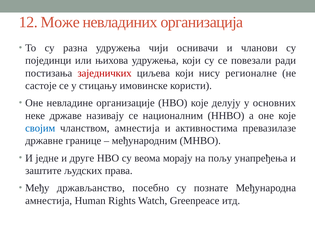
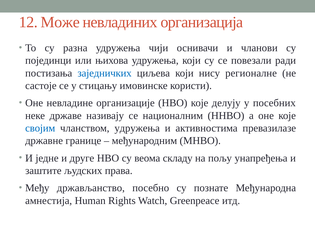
заједничких colour: red -> blue
основних: основних -> посебних
чланством амнестија: амнестија -> удружења
морају: морају -> складу
